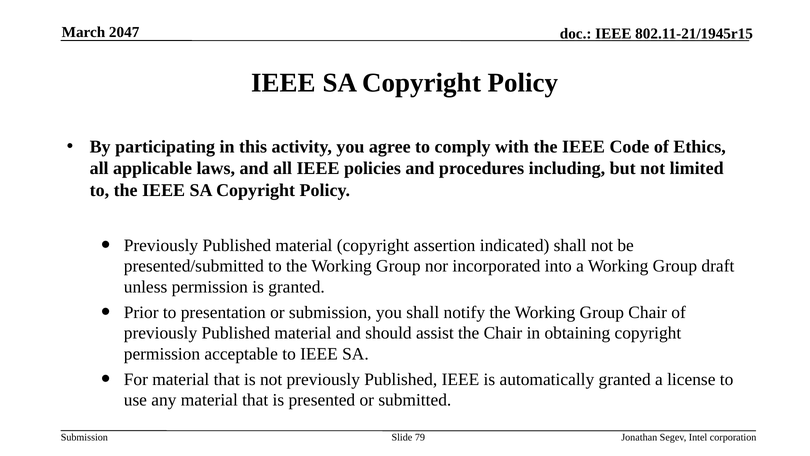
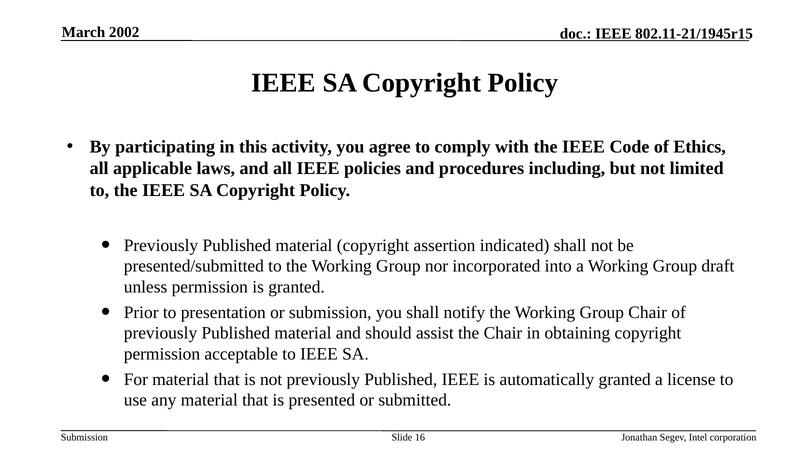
2047: 2047 -> 2002
79: 79 -> 16
